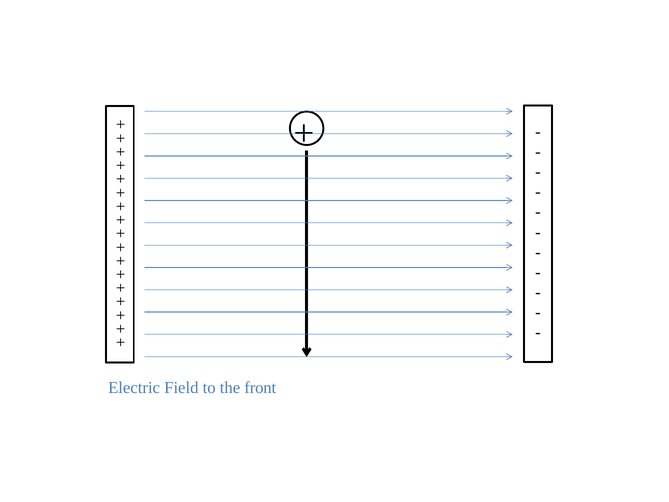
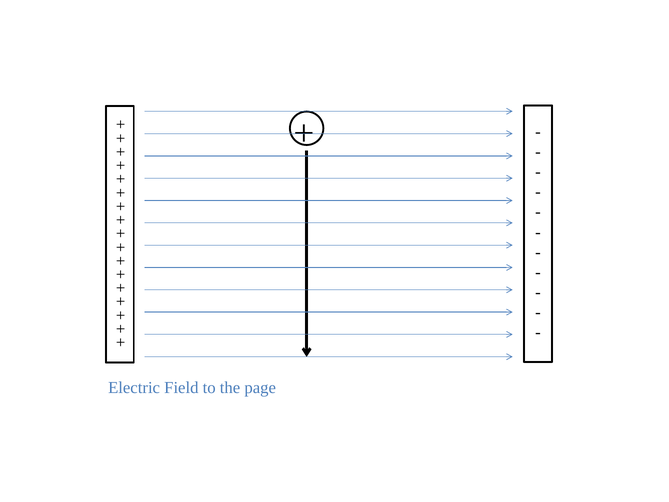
front: front -> page
